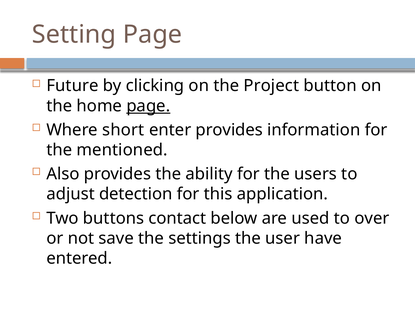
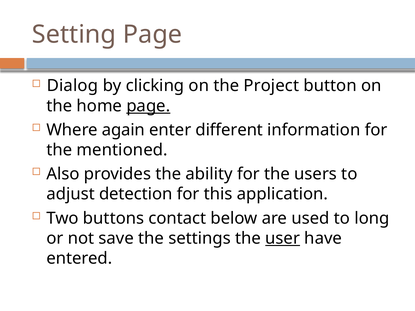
Future: Future -> Dialog
short: short -> again
enter provides: provides -> different
over: over -> long
user underline: none -> present
